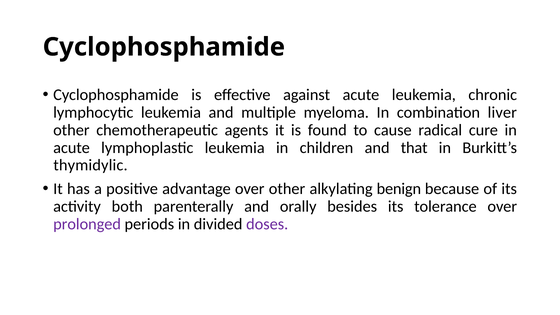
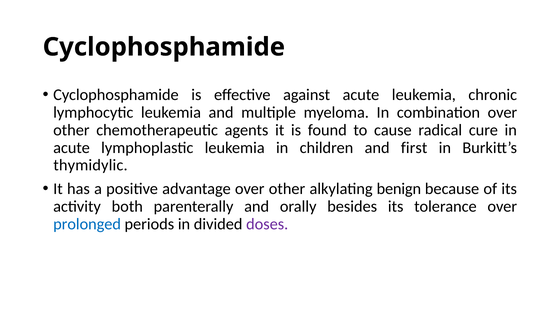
combination liver: liver -> over
that: that -> first
prolonged colour: purple -> blue
